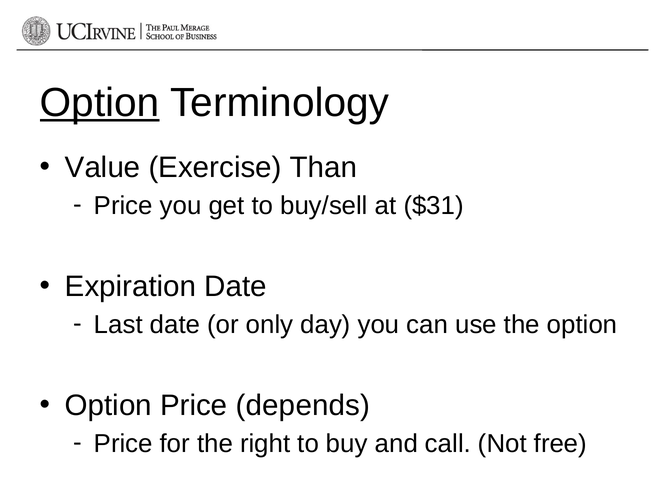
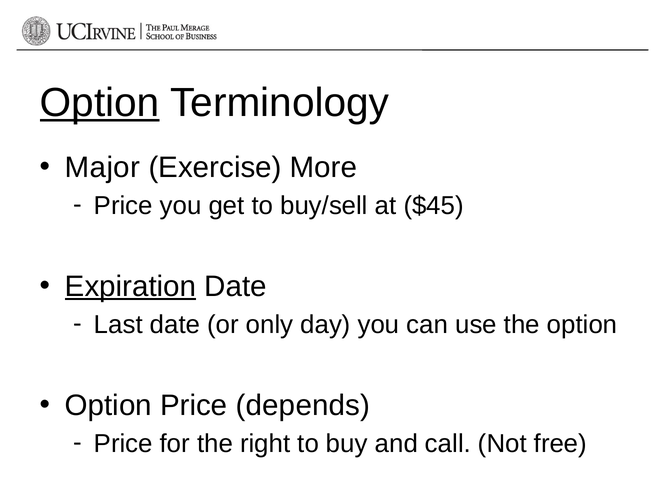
Value: Value -> Major
Than: Than -> More
$31: $31 -> $45
Expiration underline: none -> present
